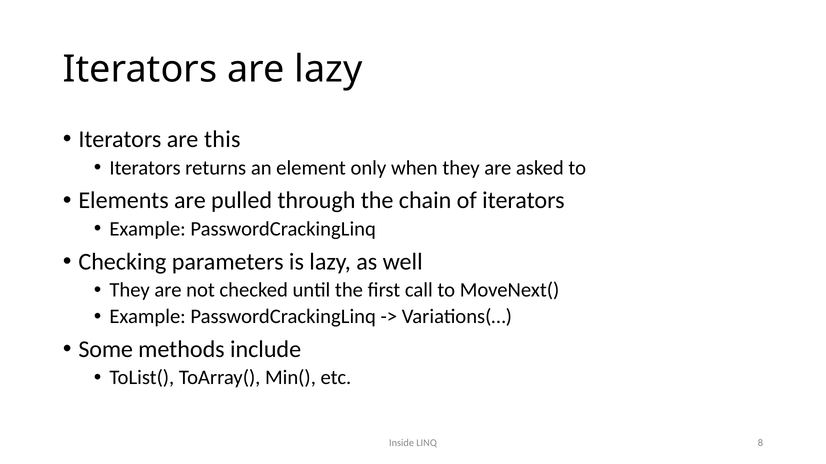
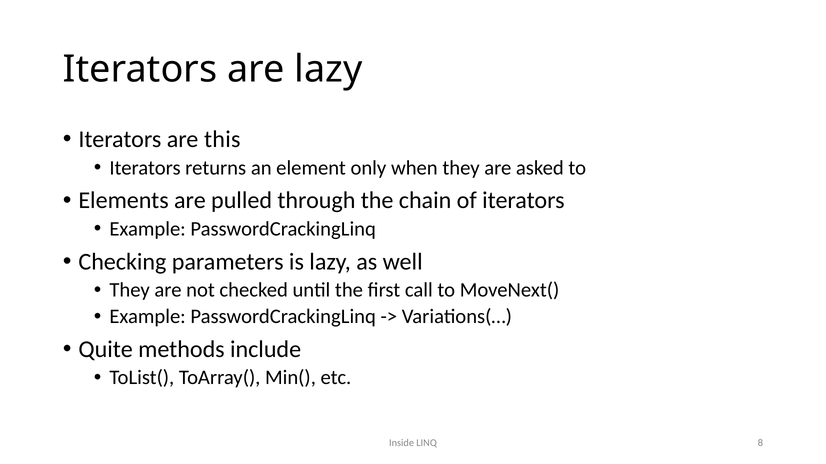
Some: Some -> Quite
